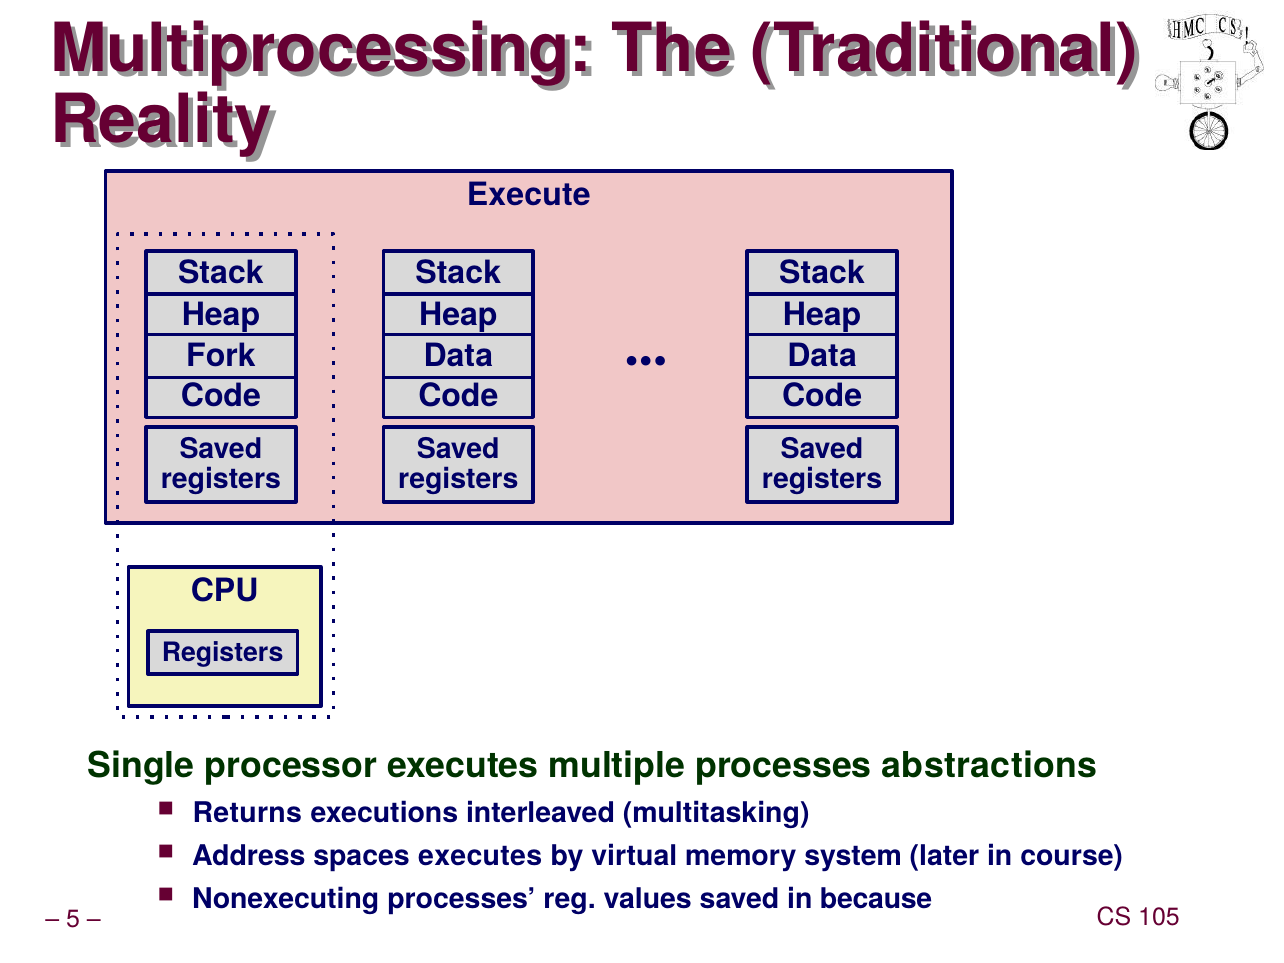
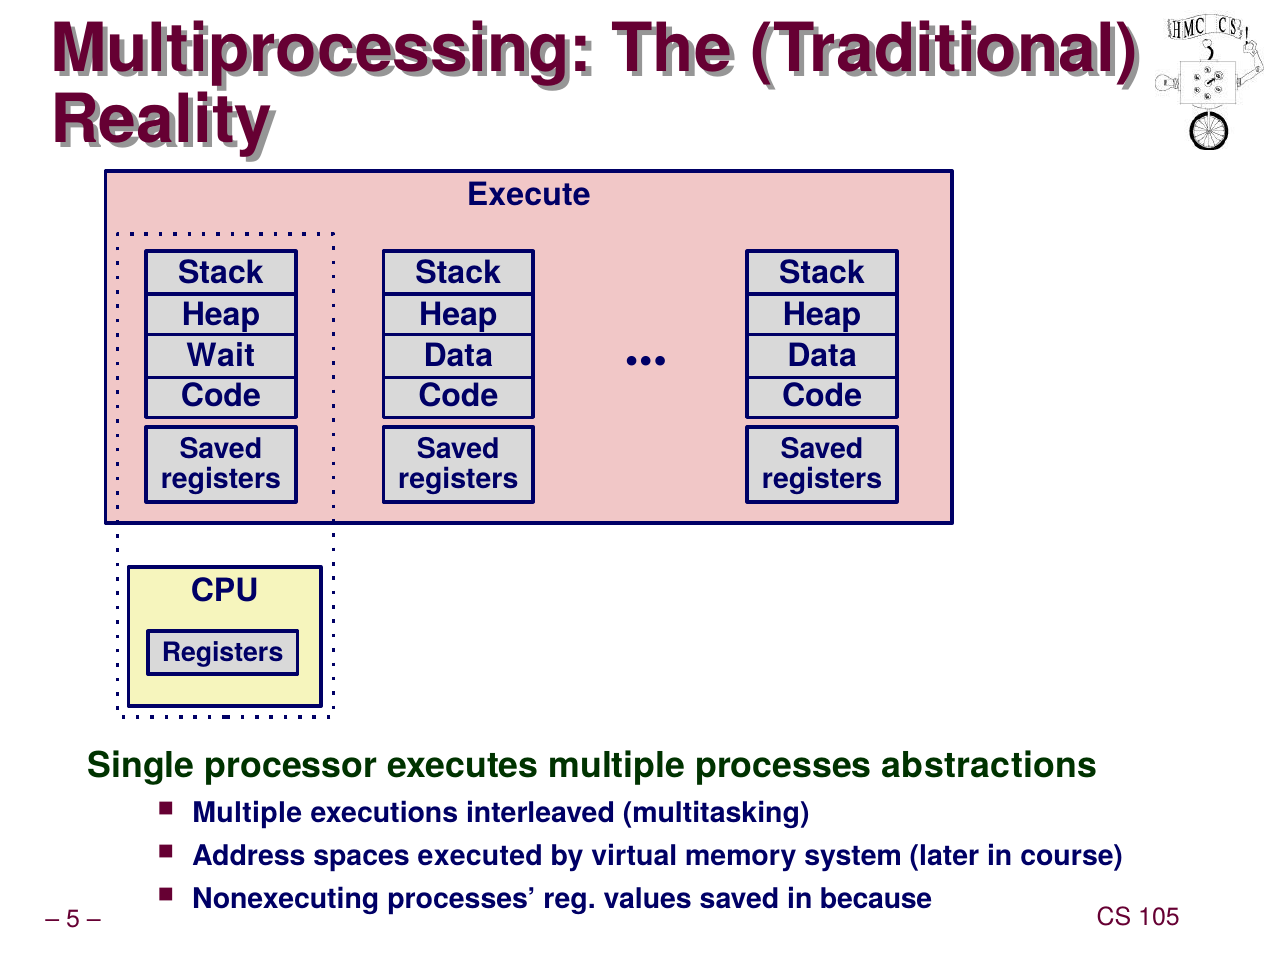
Fork: Fork -> Wait
Returns at (247, 813): Returns -> Multiple
spaces executes: executes -> executed
